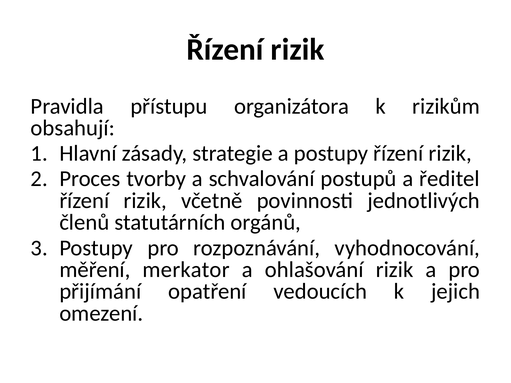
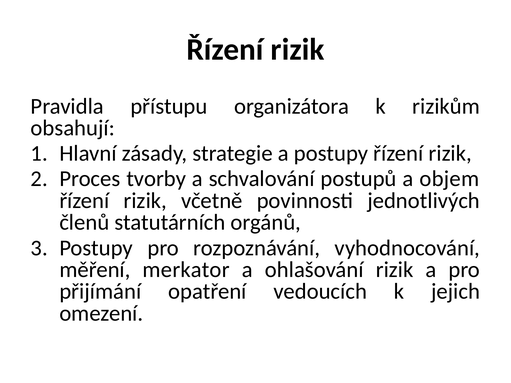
ředitel: ředitel -> objem
